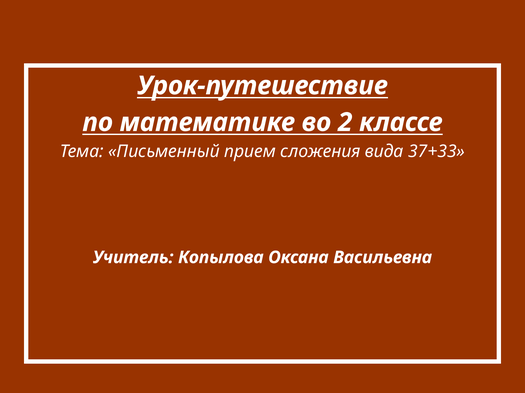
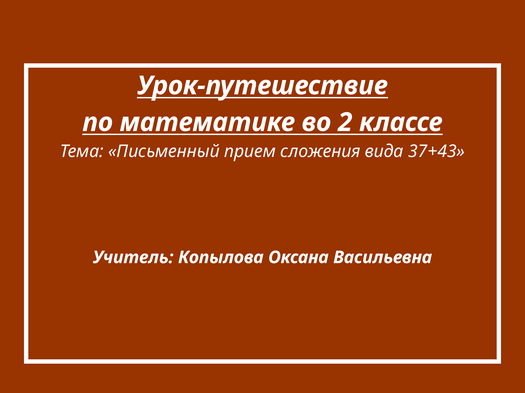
37+33: 37+33 -> 37+43
